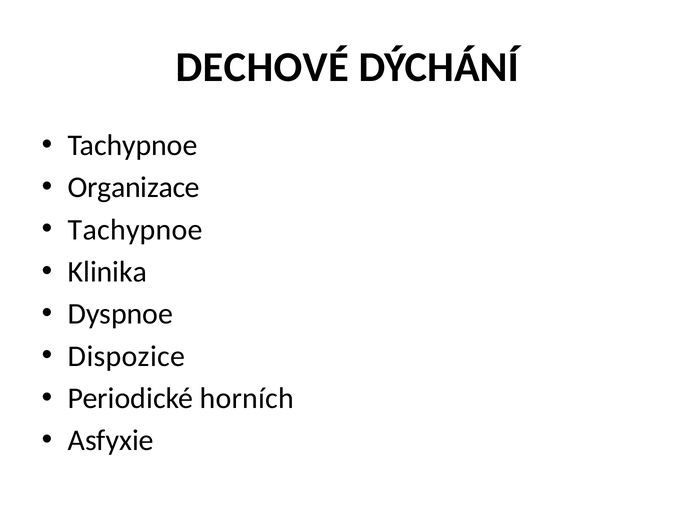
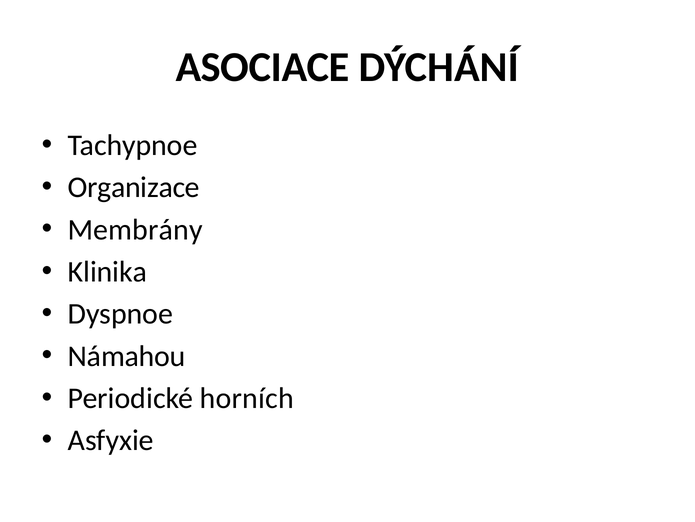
DECHOVÉ: DECHOVÉ -> ASOCIACE
Tachypnoe at (135, 229): Tachypnoe -> Membrány
Dispozice: Dispozice -> Námahou
